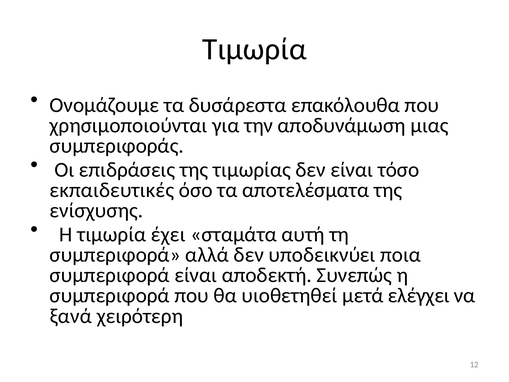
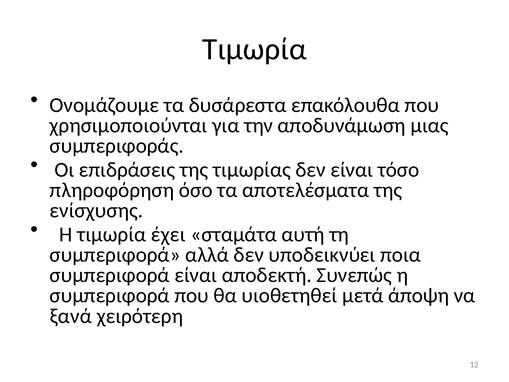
εκπαιδευτικές: εκπαιδευτικές -> πληροφόρηση
ελέγχει: ελέγχει -> άποψη
